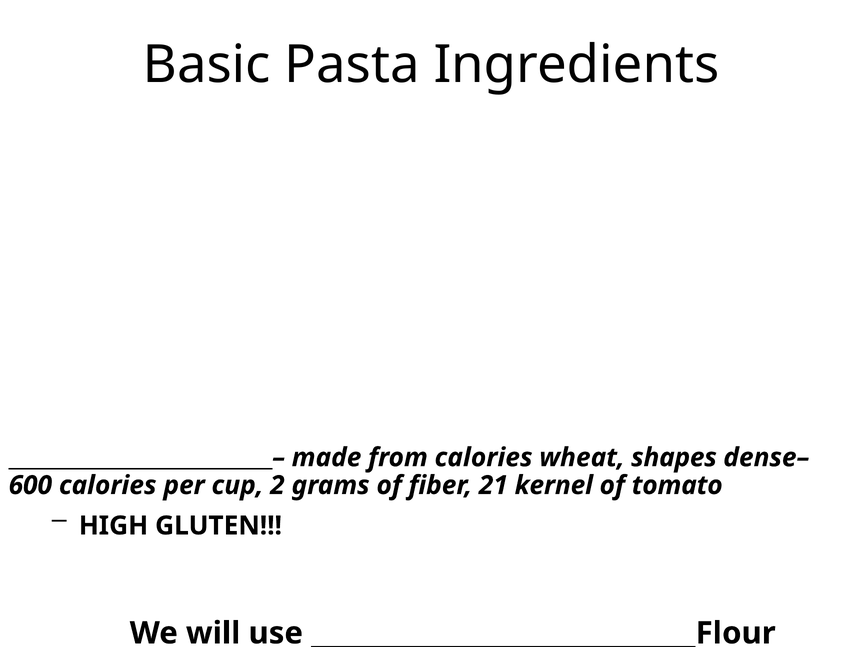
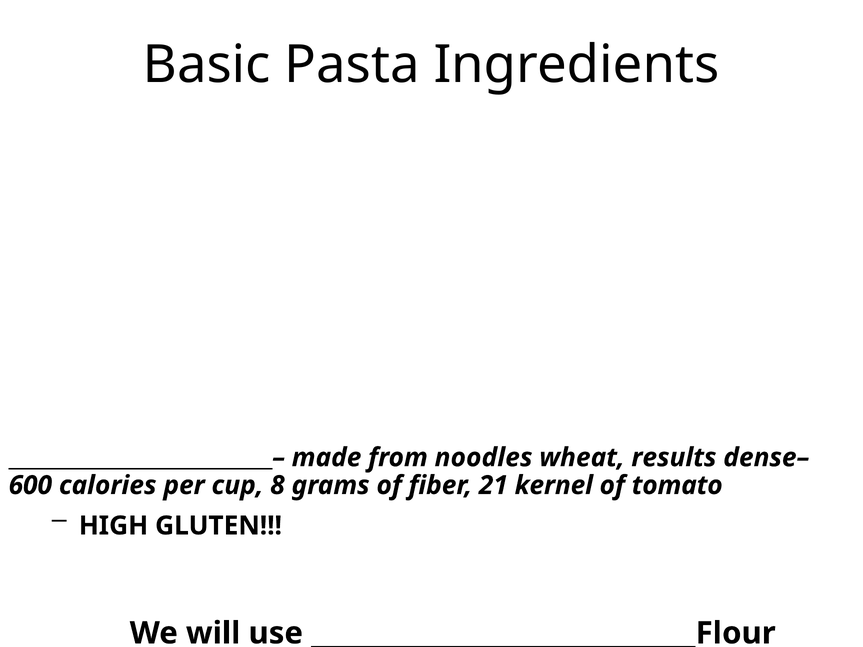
from calories: calories -> noodles
shapes: shapes -> results
2: 2 -> 8
